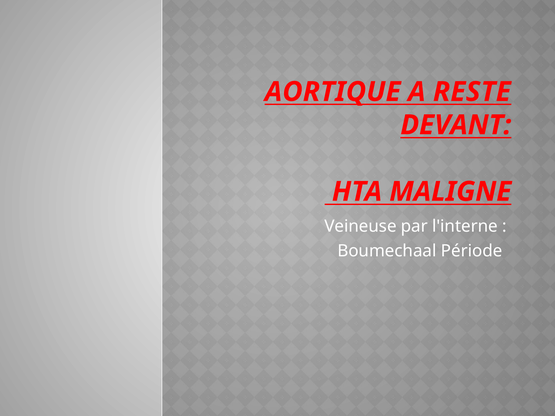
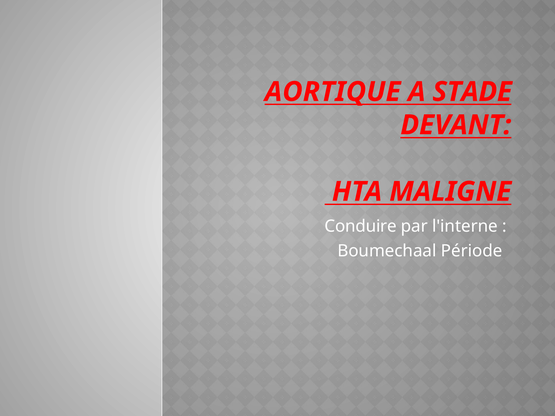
RESTE: RESTE -> STADE
Veineuse: Veineuse -> Conduire
